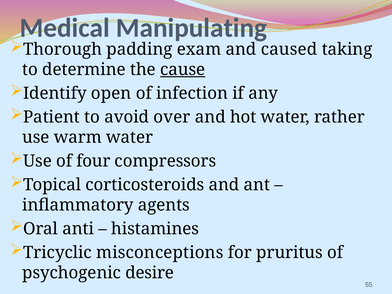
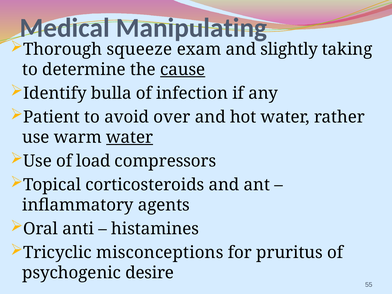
padding: padding -> squeeze
caused: caused -> slightly
open: open -> bulla
water at (130, 137) underline: none -> present
four: four -> load
